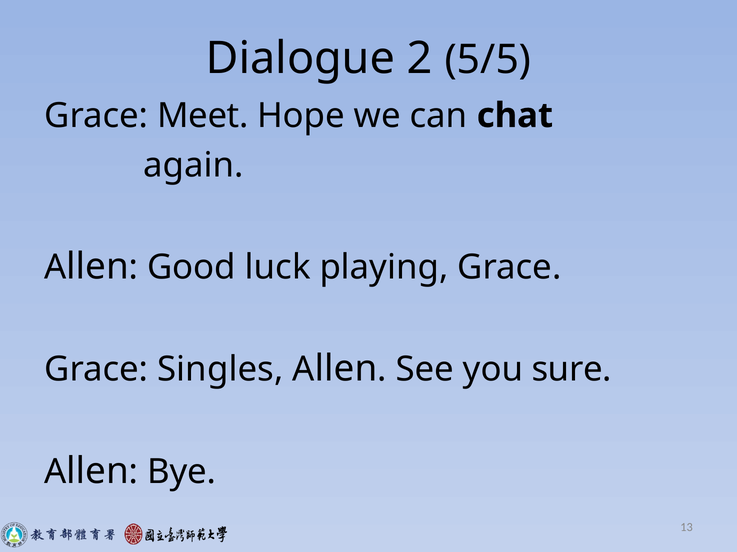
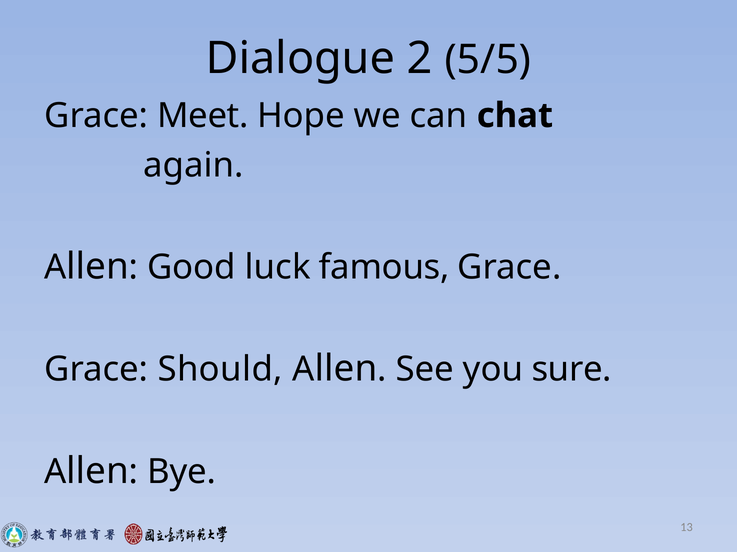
playing: playing -> famous
Singles: Singles -> Should
